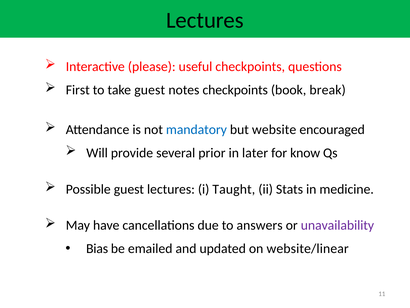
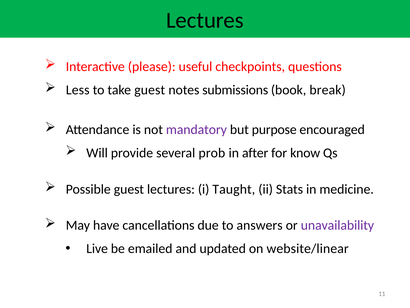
First: First -> Less
notes checkpoints: checkpoints -> submissions
mandatory colour: blue -> purple
website: website -> purpose
prior: prior -> prob
later: later -> after
Bias: Bias -> Live
